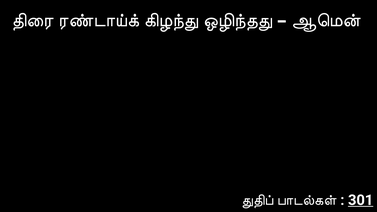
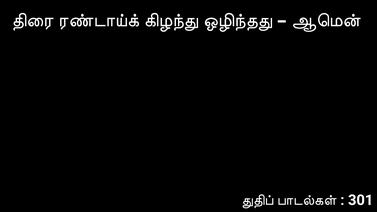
301 underline: present -> none
